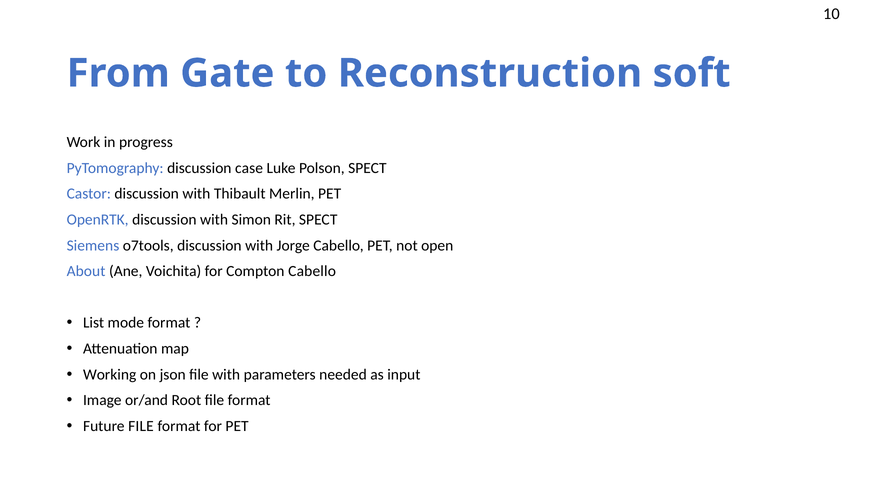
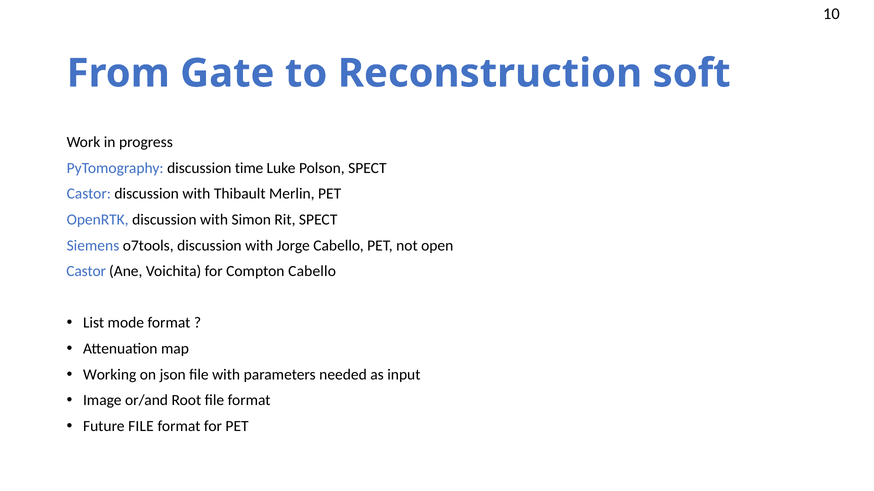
case: case -> time
About at (86, 272): About -> Castor
